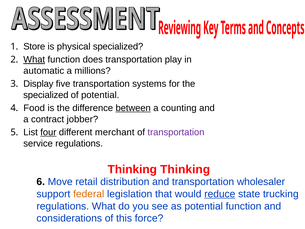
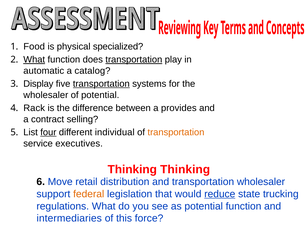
Store: Store -> Food
transportation at (134, 60) underline: none -> present
millions: millions -> catalog
transportation at (101, 84) underline: none -> present
specialized at (46, 95): specialized -> wholesaler
Food: Food -> Rack
between underline: present -> none
counting: counting -> provides
jobber: jobber -> selling
merchant: merchant -> individual
transportation at (176, 132) colour: purple -> orange
service regulations: regulations -> executives
considerations: considerations -> intermediaries
